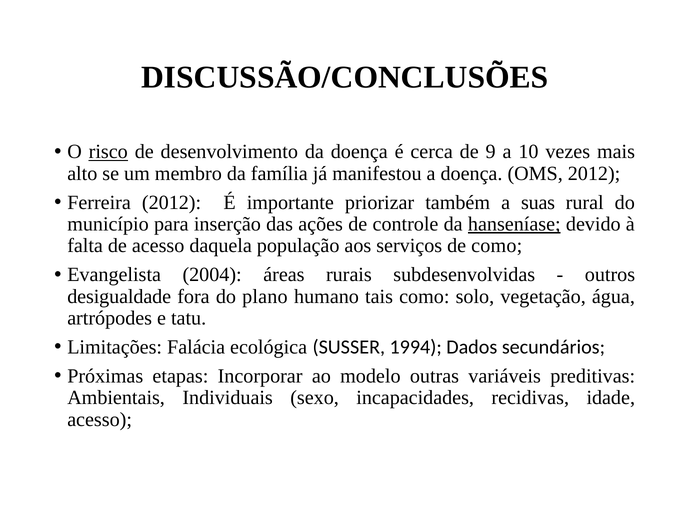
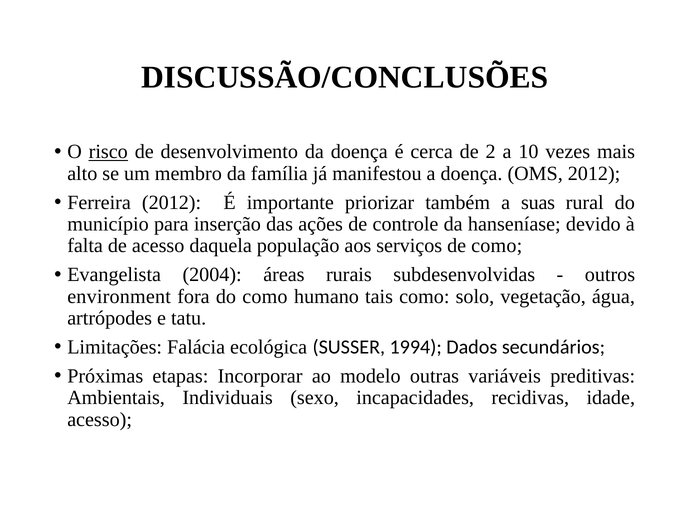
9: 9 -> 2
hanseníase underline: present -> none
desigualdade: desigualdade -> environment
do plano: plano -> como
